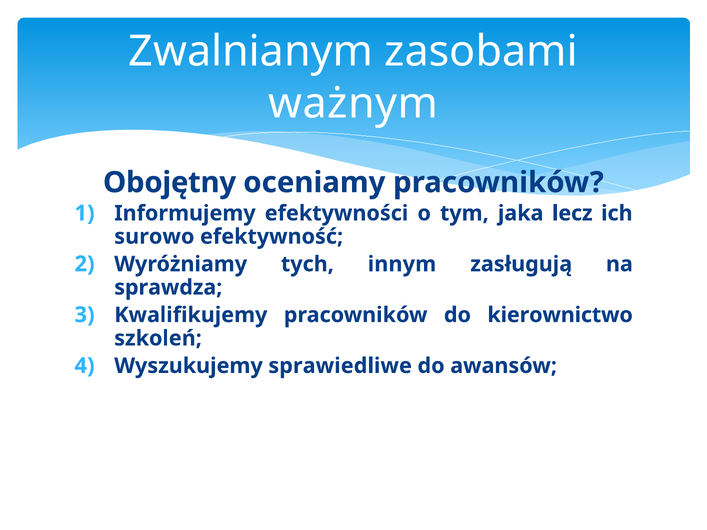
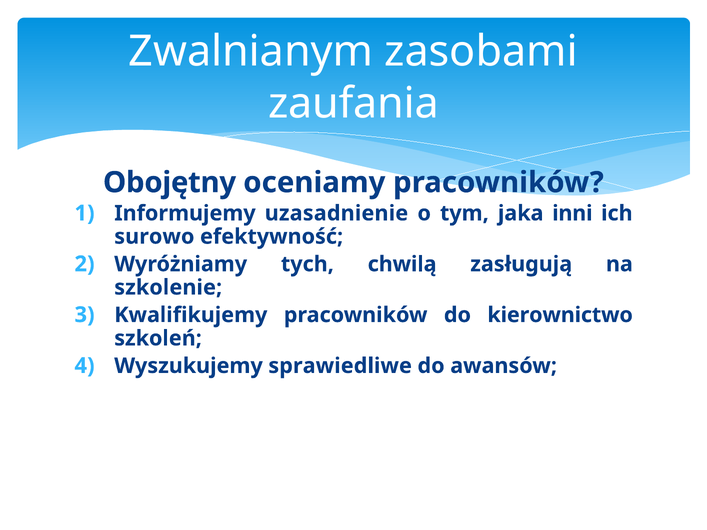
ważnym: ważnym -> zaufania
efektywności: efektywności -> uzasadnienie
lecz: lecz -> inni
innym: innym -> chwilą
sprawdza: sprawdza -> szkolenie
